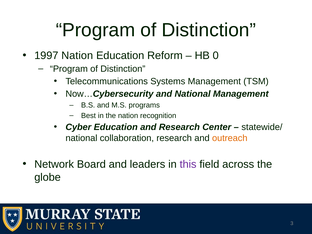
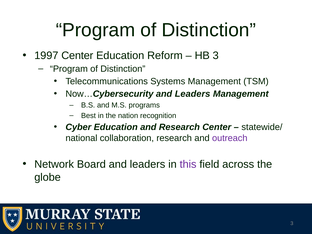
1997 Nation: Nation -> Center
HB 0: 0 -> 3
Now…Cybersecurity and National: National -> Leaders
outreach colour: orange -> purple
